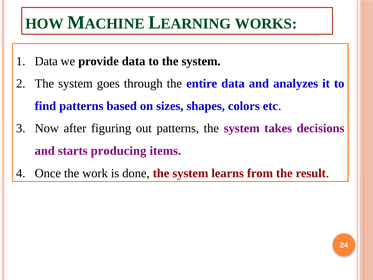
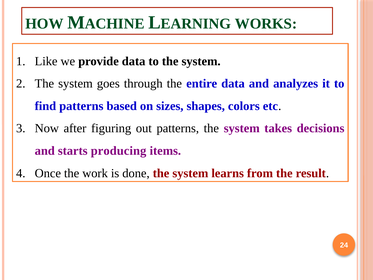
Data at (46, 61): Data -> Like
